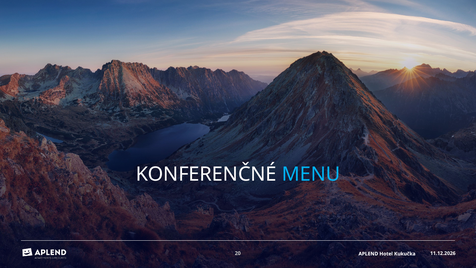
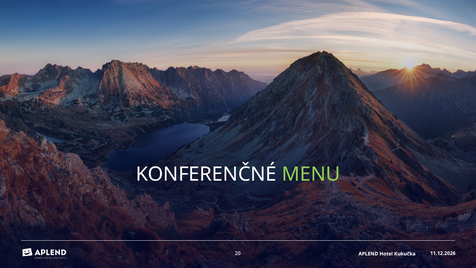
MENU colour: light blue -> light green
